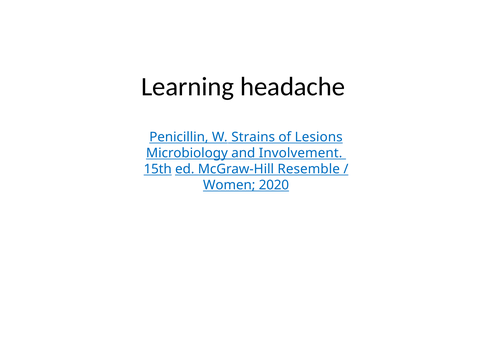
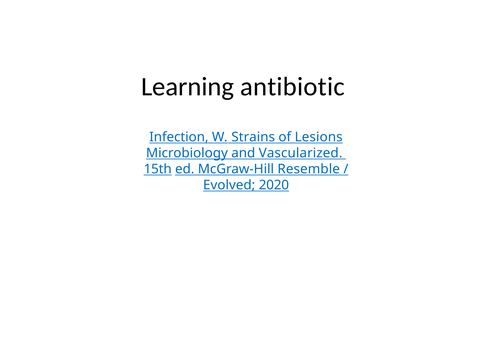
headache: headache -> antibiotic
Penicillin: Penicillin -> Infection
Involvement: Involvement -> Vascularized
Women: Women -> Evolved
